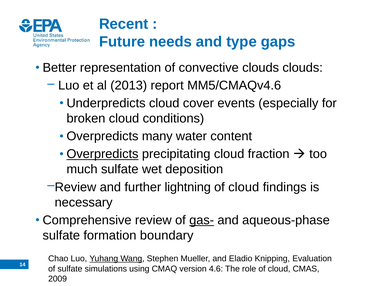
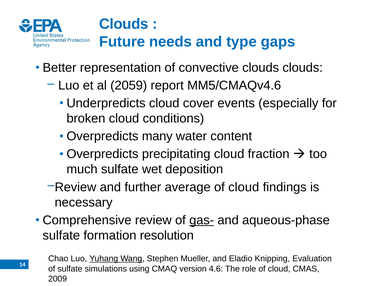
Recent at (124, 24): Recent -> Clouds
2013: 2013 -> 2059
Overpredicts at (102, 154) underline: present -> none
lightning: lightning -> average
boundary: boundary -> resolution
